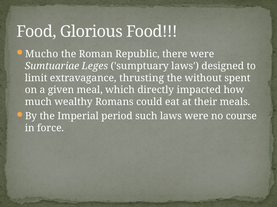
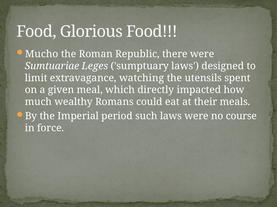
thrusting: thrusting -> watching
without: without -> utensils
